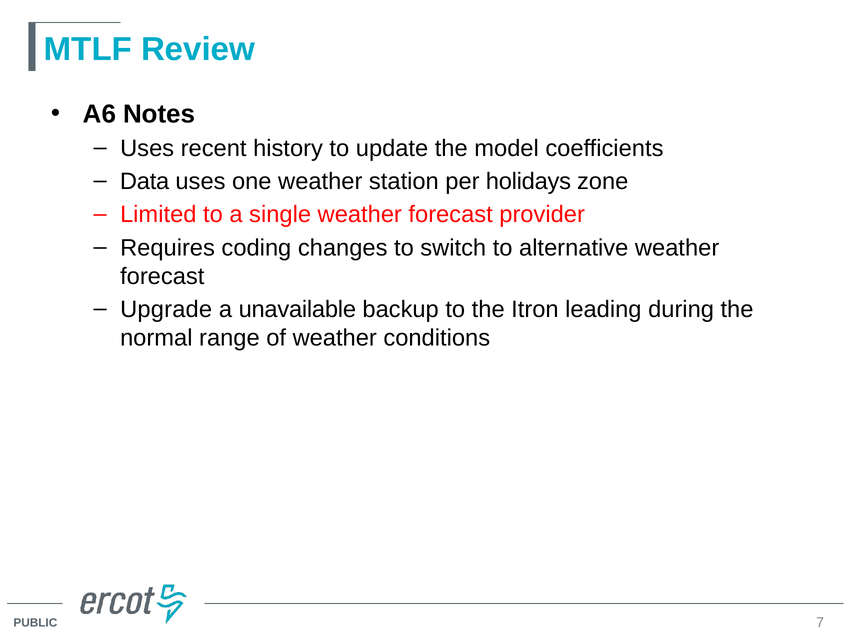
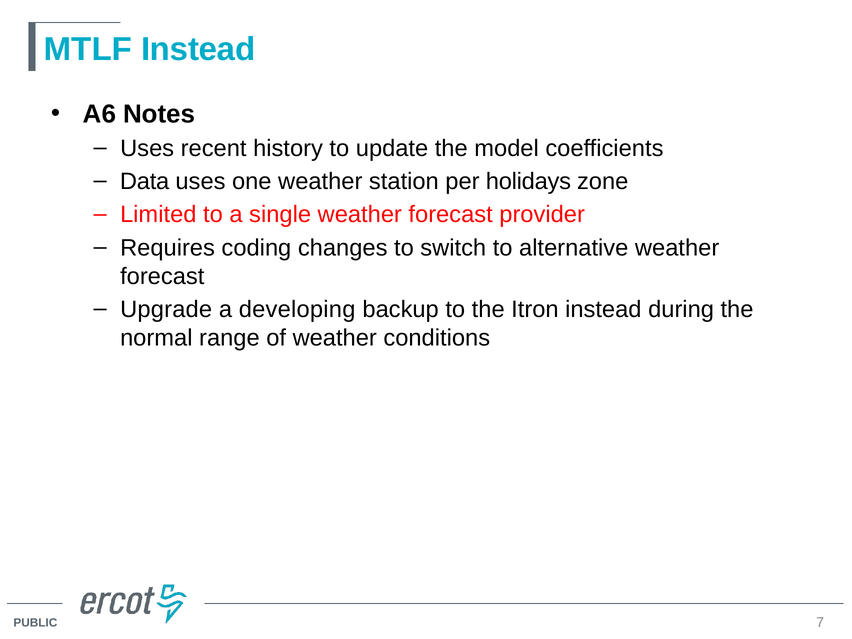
MTLF Review: Review -> Instead
unavailable: unavailable -> developing
Itron leading: leading -> instead
